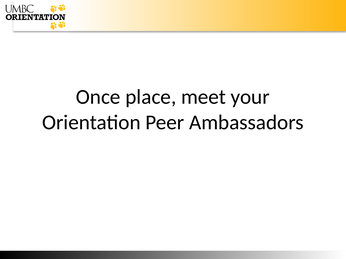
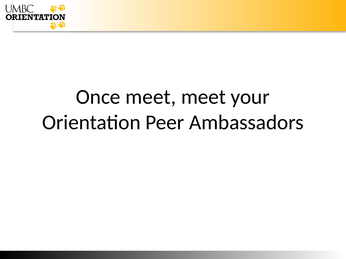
Once place: place -> meet
